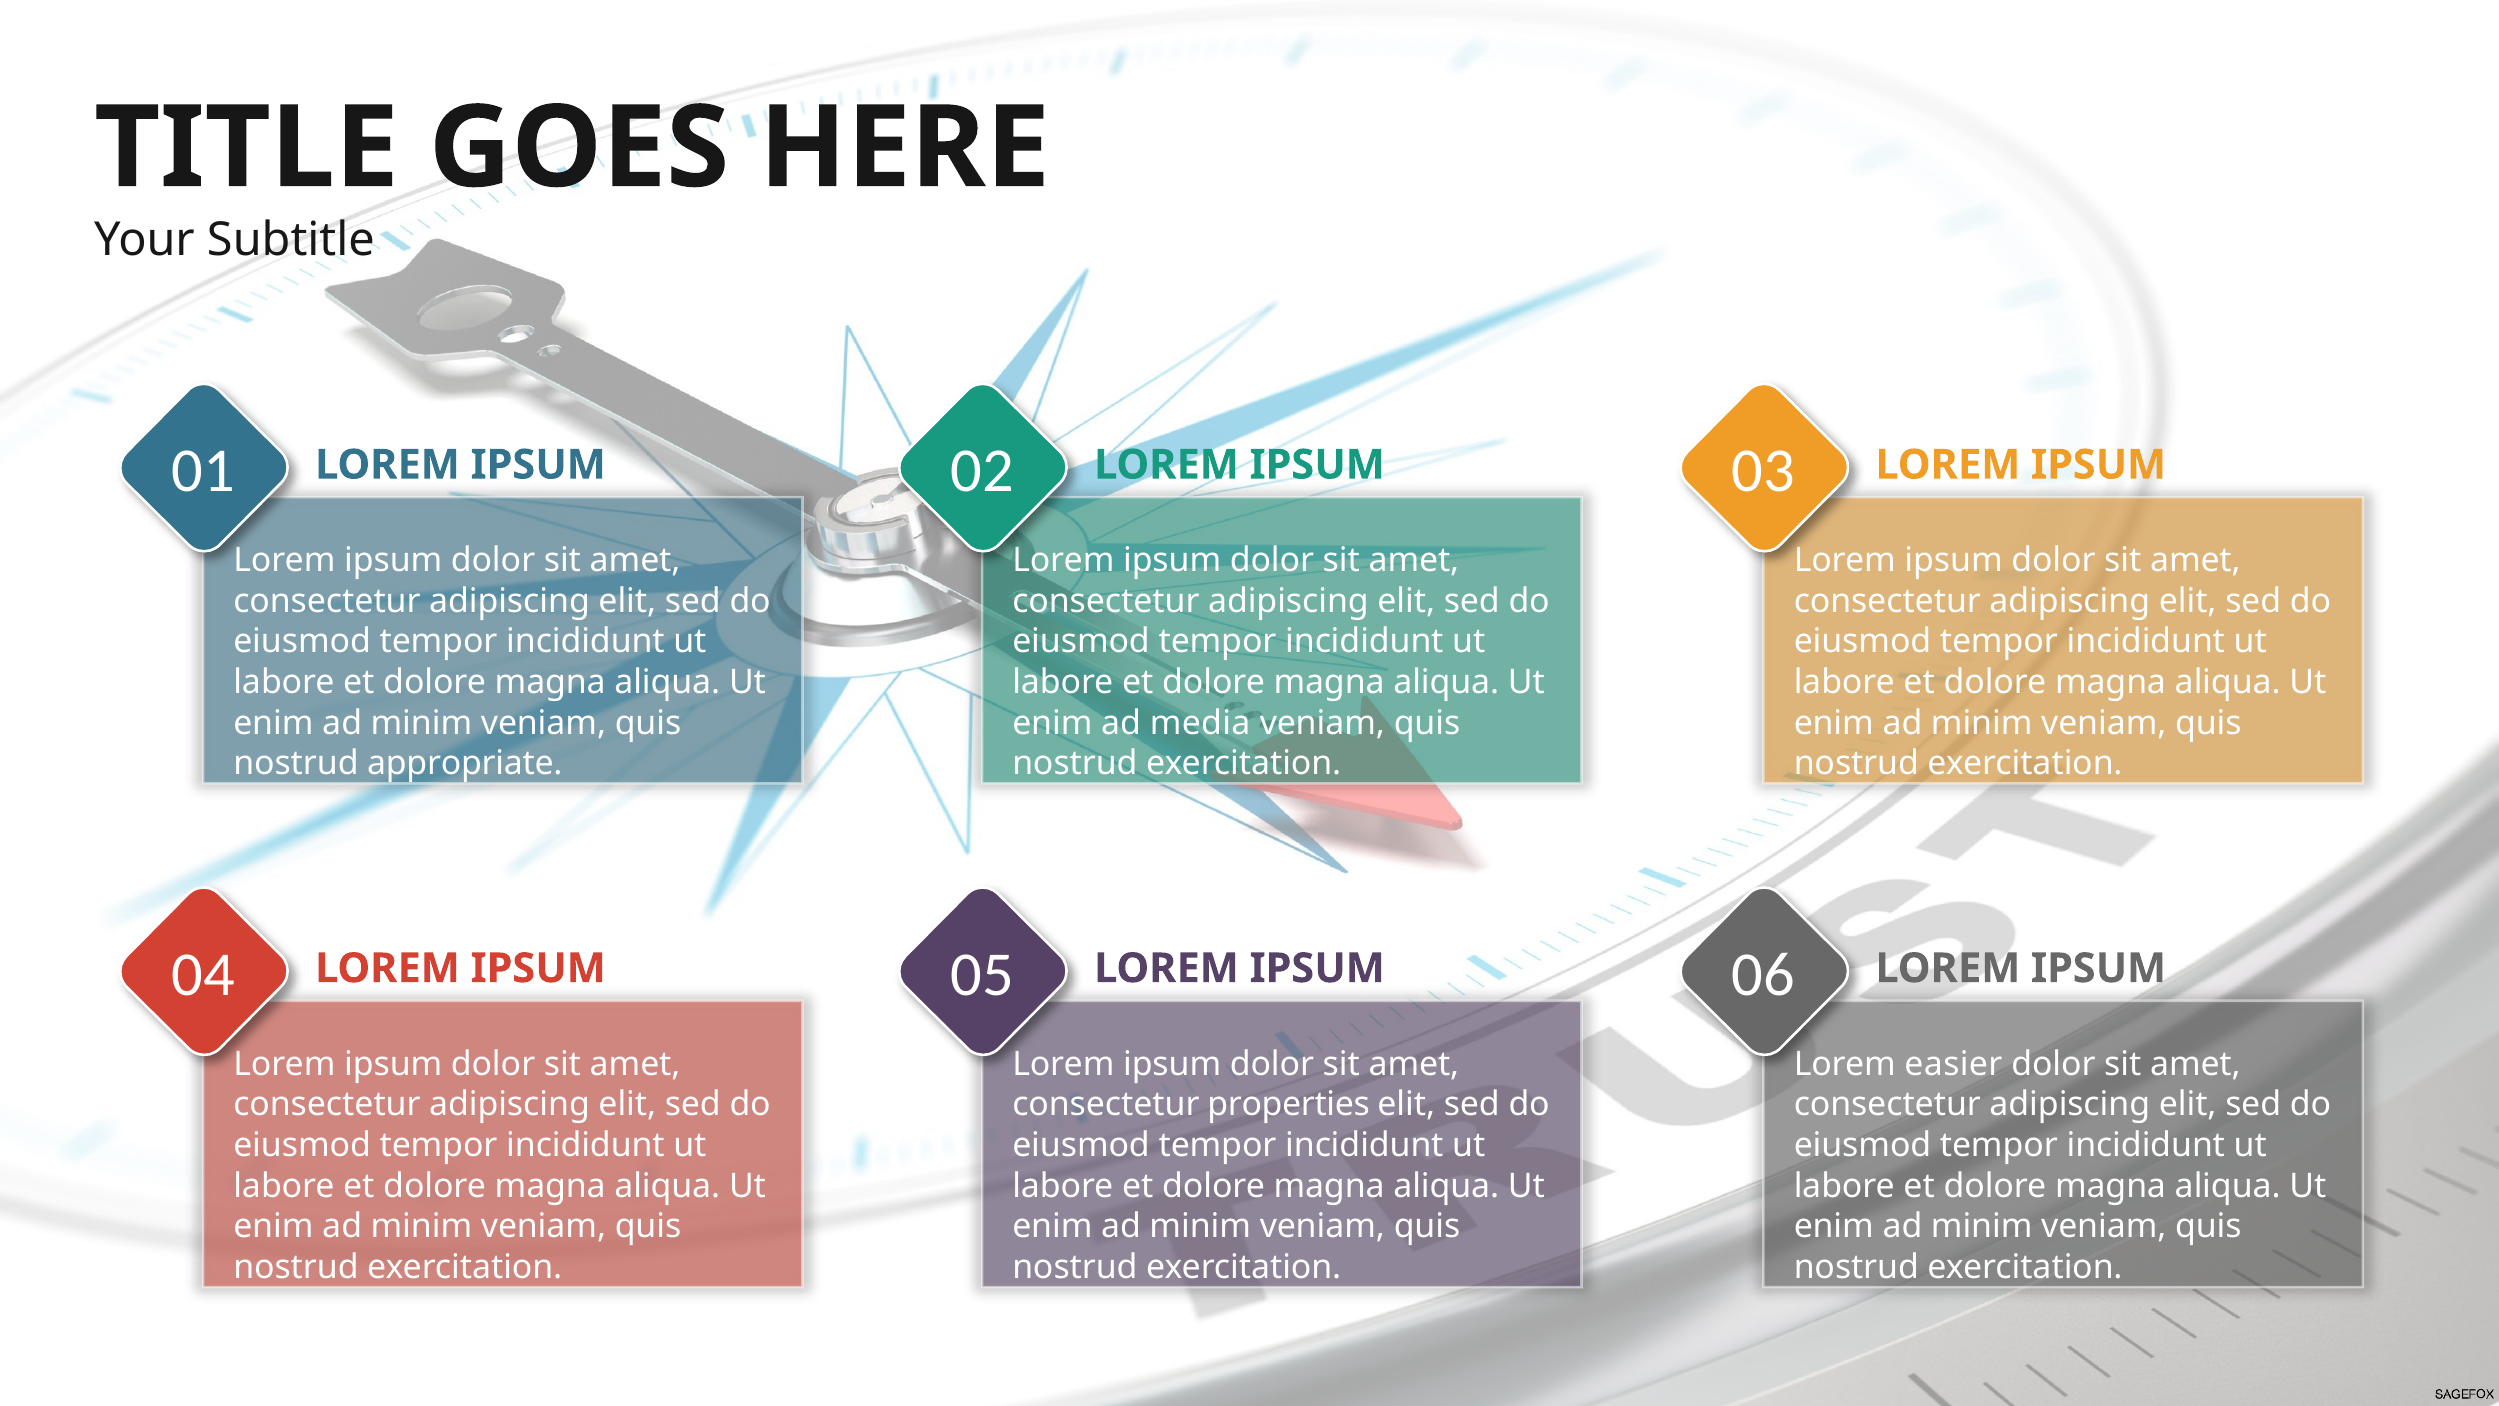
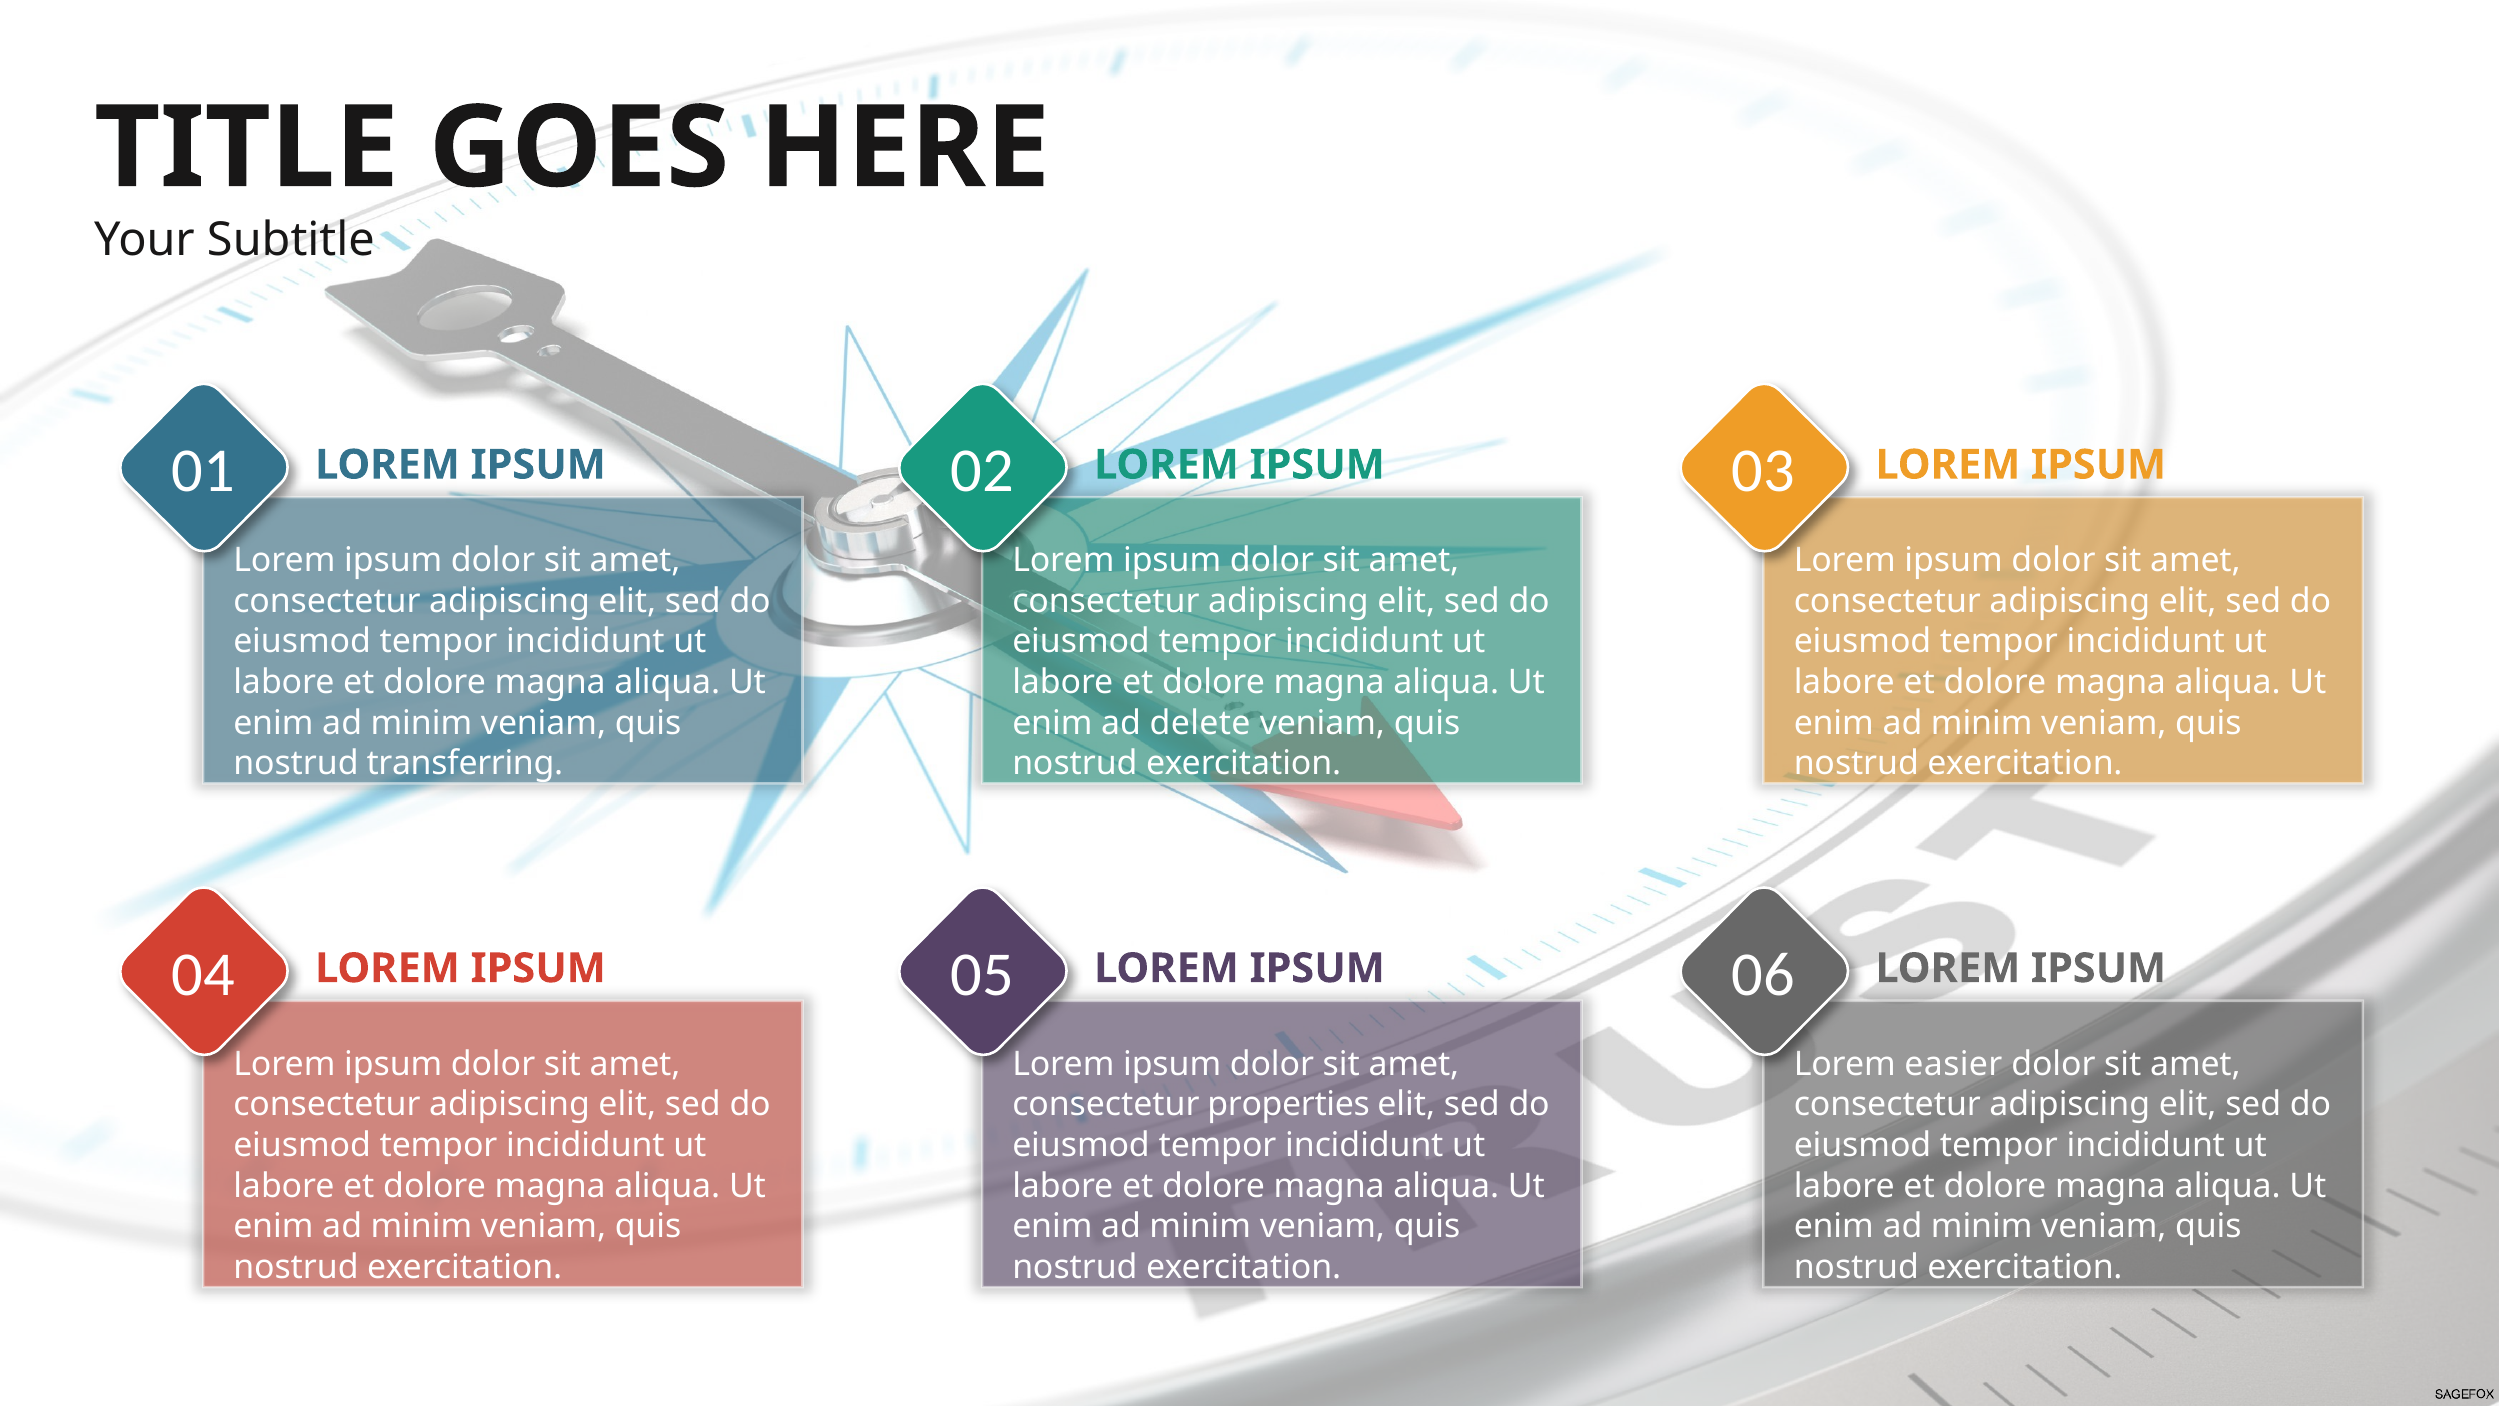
media: media -> delete
appropriate: appropriate -> transferring
